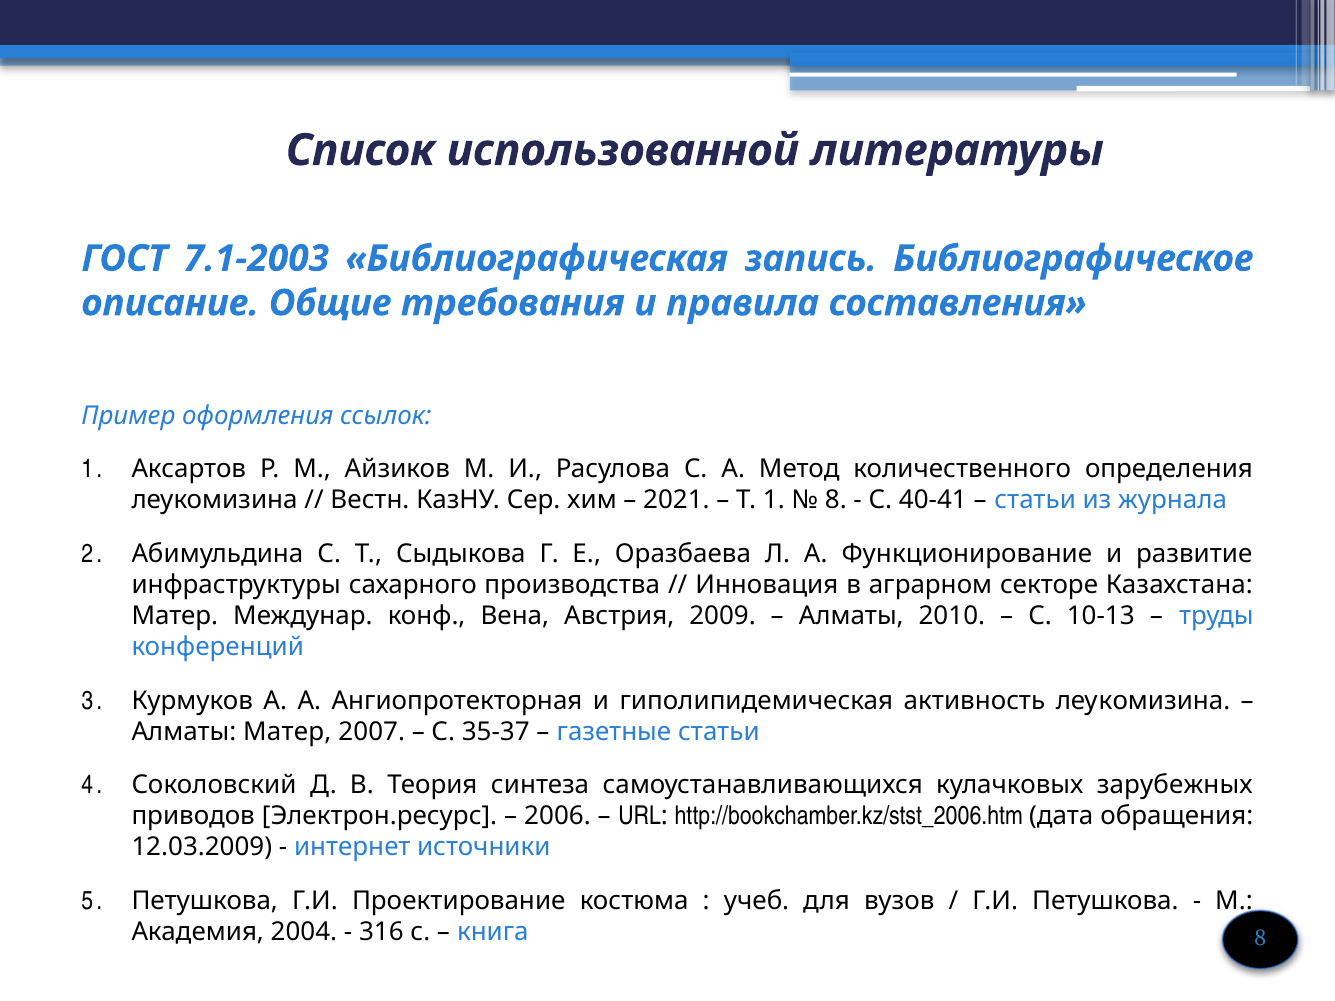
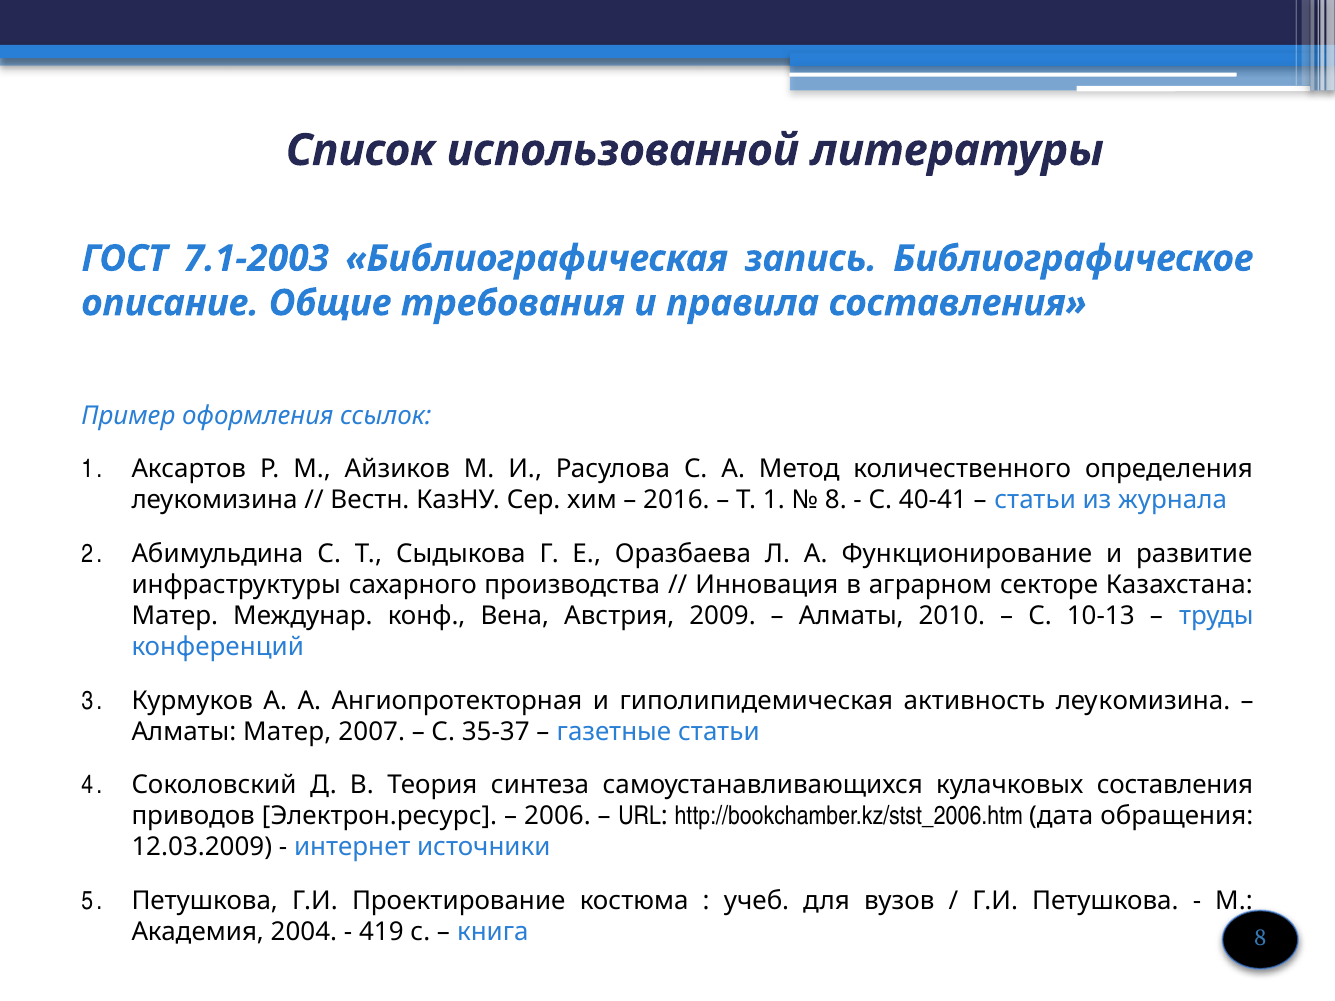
2021: 2021 -> 2016
кулачковых зарубежных: зарубежных -> составления
316: 316 -> 419
